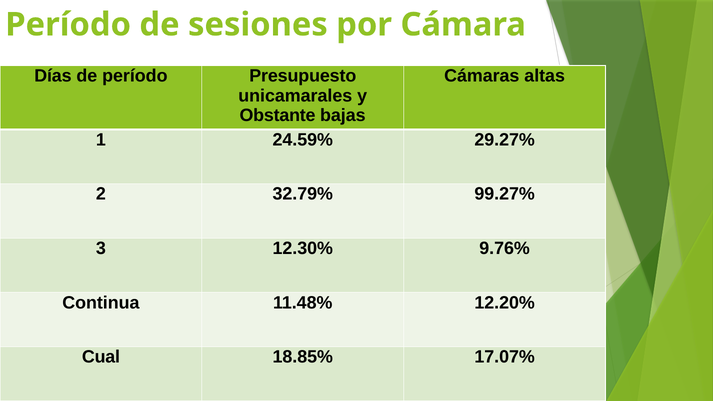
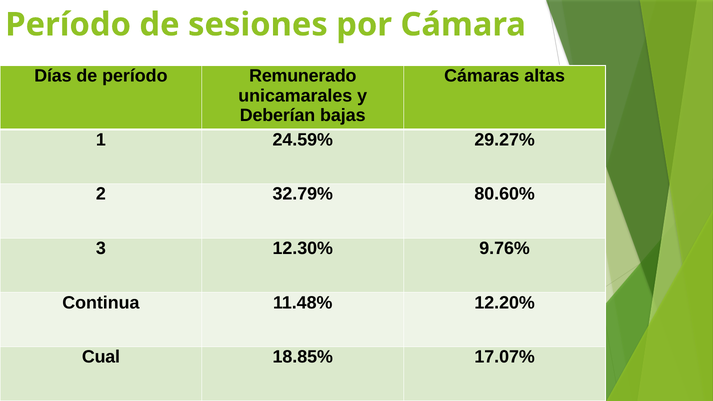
Presupuesto: Presupuesto -> Remunerado
Obstante: Obstante -> Deberían
99.27%: 99.27% -> 80.60%
